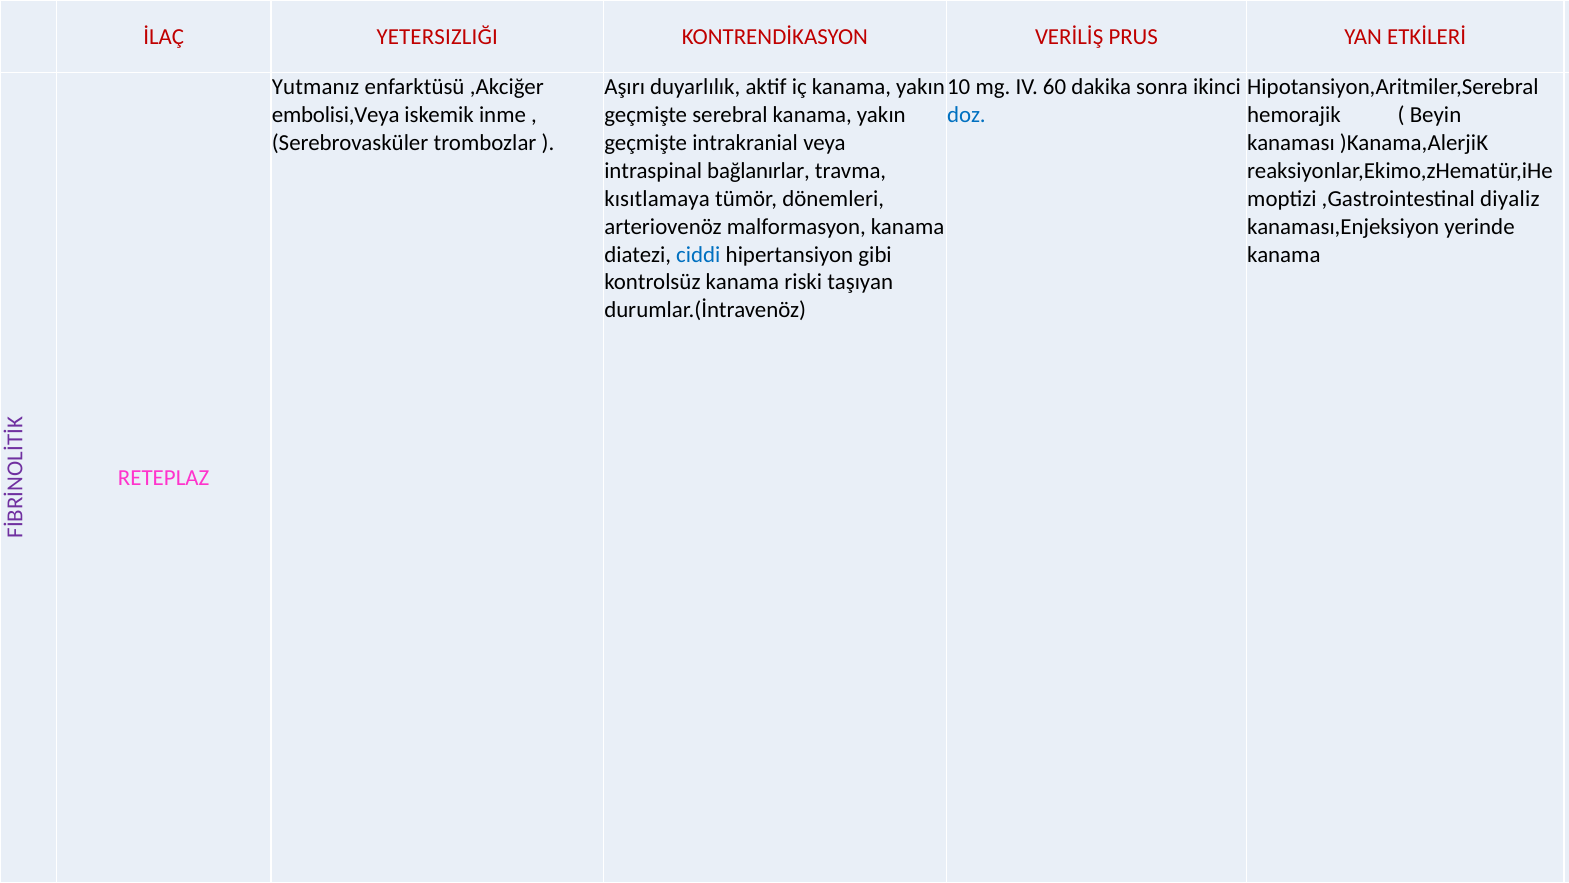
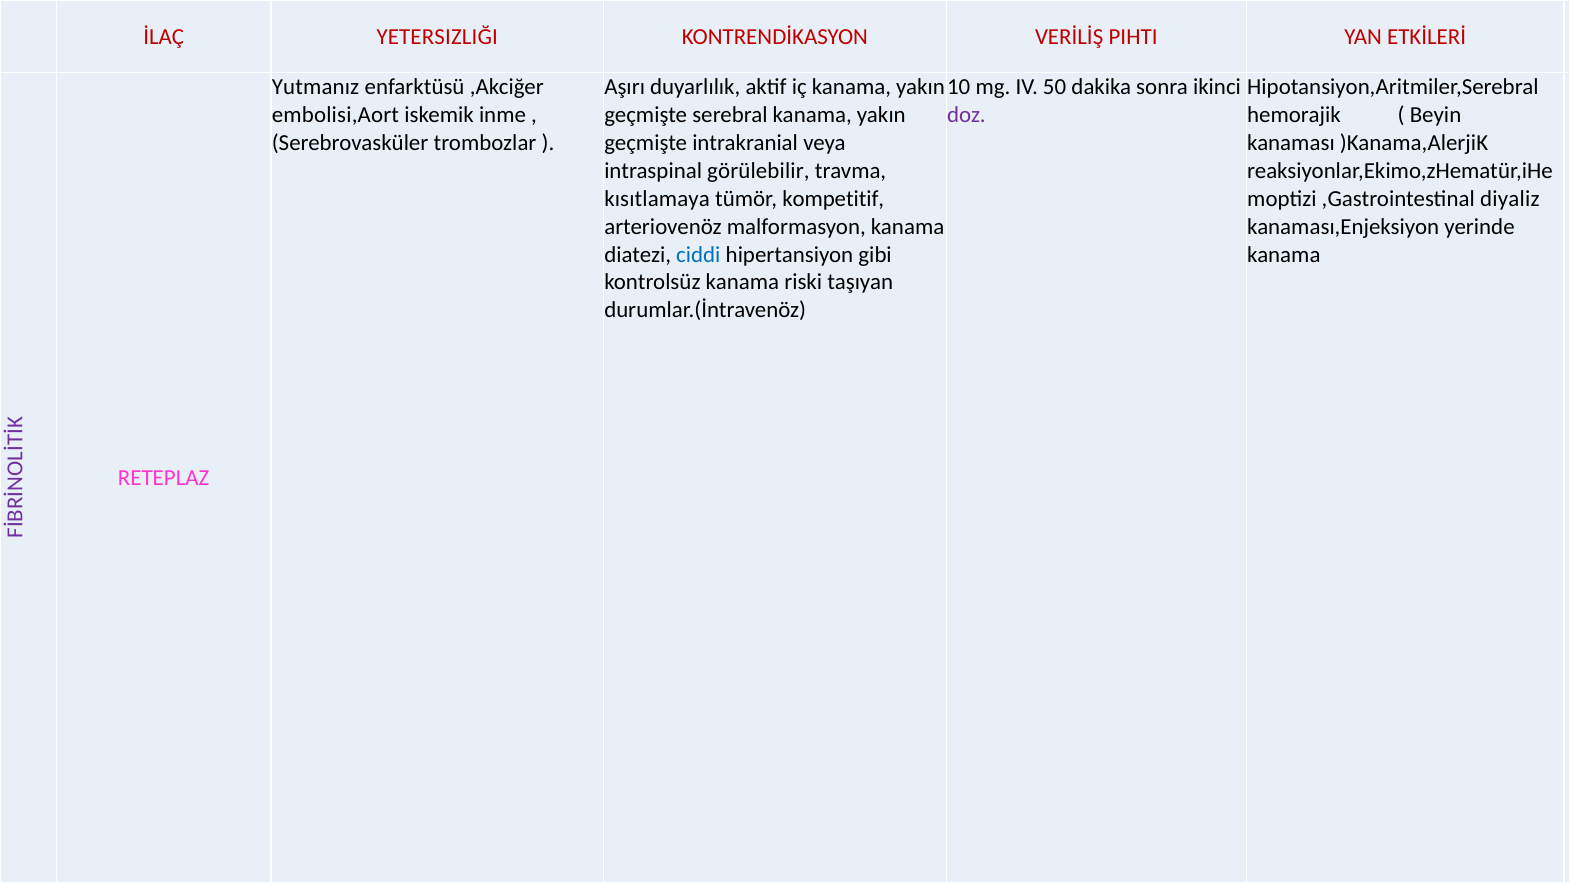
PRUS: PRUS -> PIHTI
60: 60 -> 50
embolisi,Veya: embolisi,Veya -> embolisi,Aort
doz colour: blue -> purple
bağlanırlar: bağlanırlar -> görülebilir
dönemleri: dönemleri -> kompetitif
